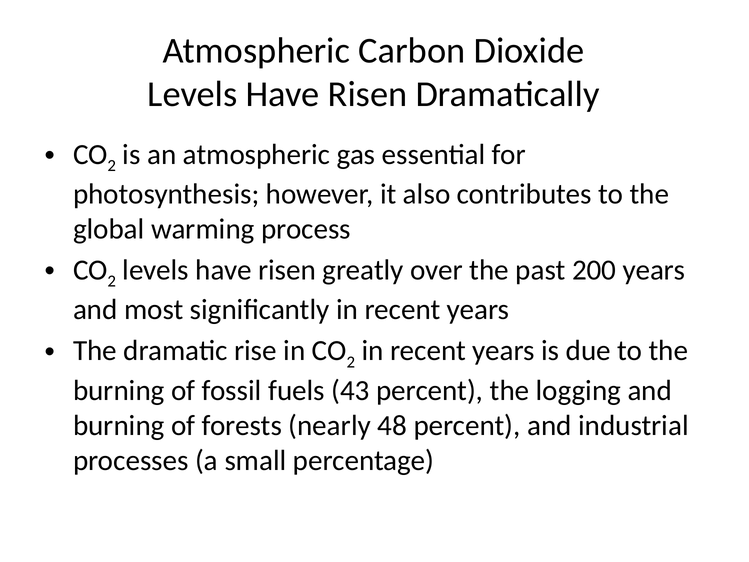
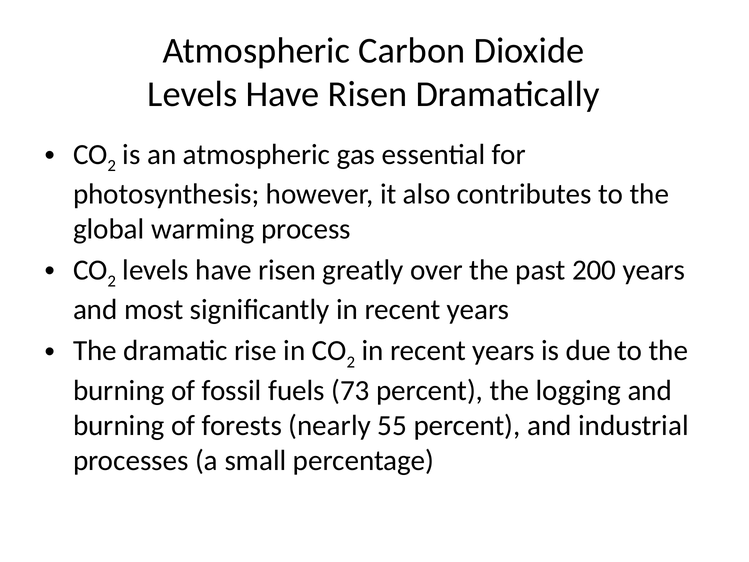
43: 43 -> 73
48: 48 -> 55
